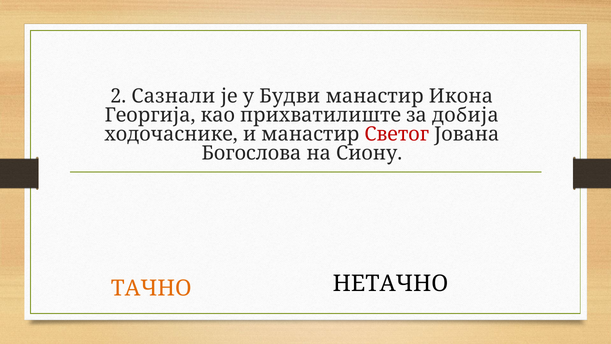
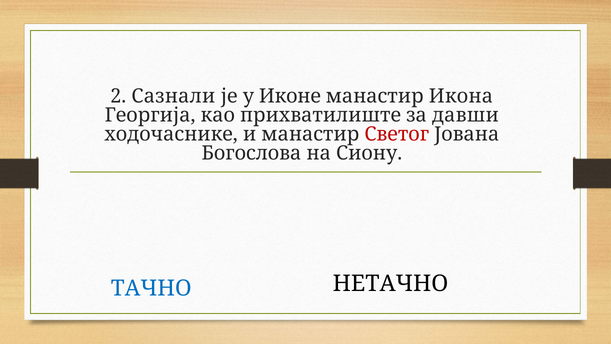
Будви: Будви -> Иконе
добија: добија -> давши
ТАЧНО colour: orange -> blue
